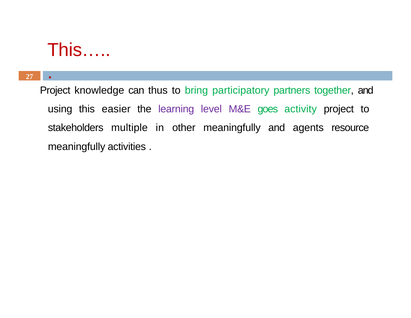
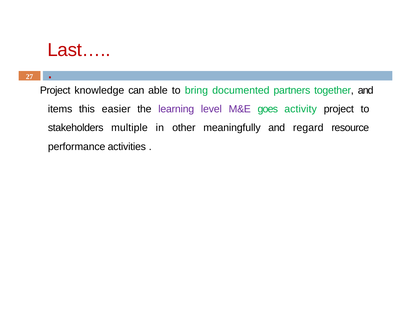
This…: This… -> Last…
thus: thus -> able
participatory: participatory -> documented
using: using -> items
agents: agents -> regard
meaningfully at (77, 146): meaningfully -> performance
